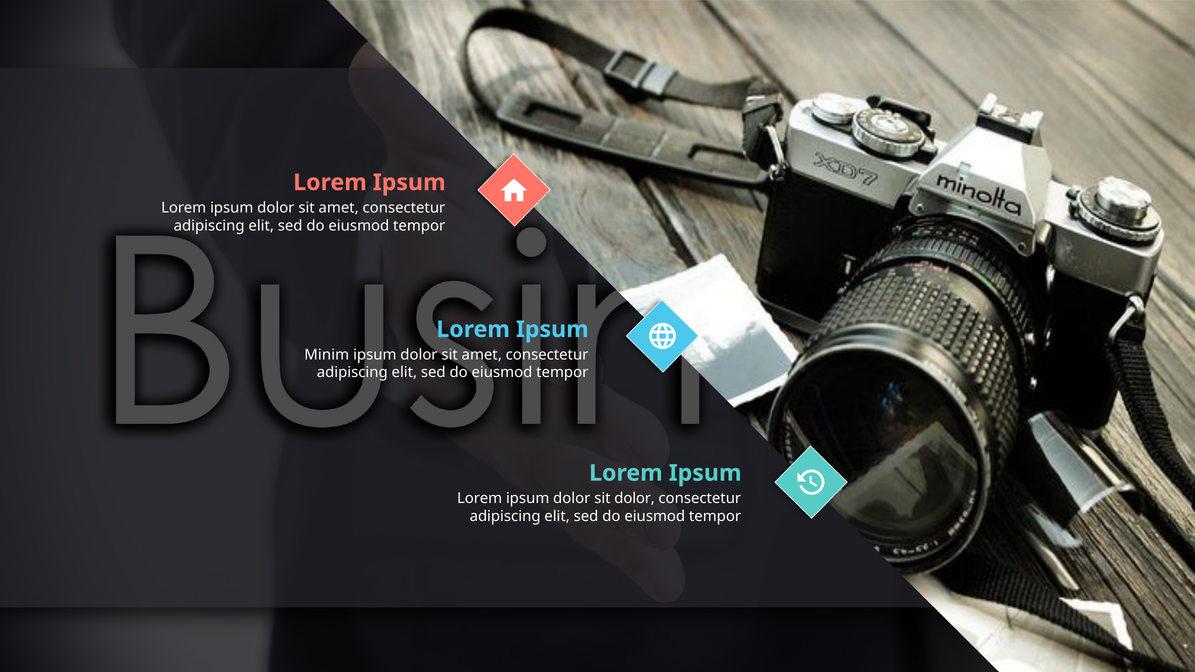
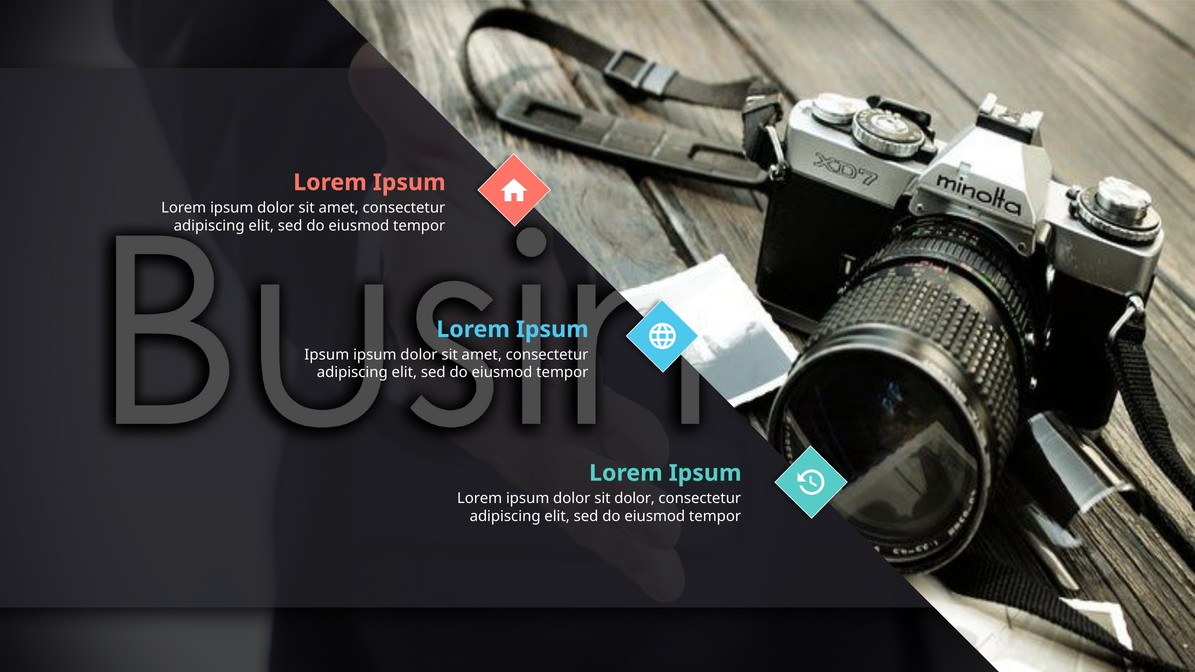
Minim at (327, 355): Minim -> Ipsum
